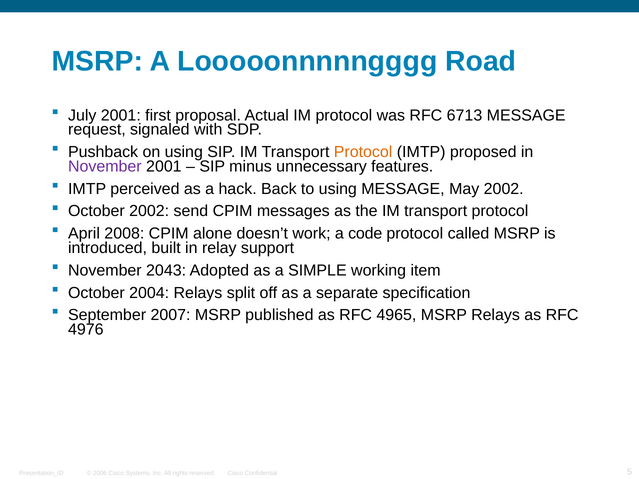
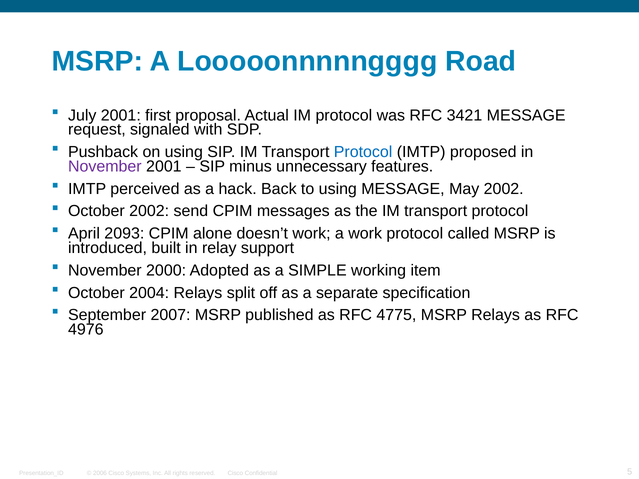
6713: 6713 -> 3421
Protocol at (363, 152) colour: orange -> blue
2008: 2008 -> 2093
a code: code -> work
2043: 2043 -> 2000
4965: 4965 -> 4775
